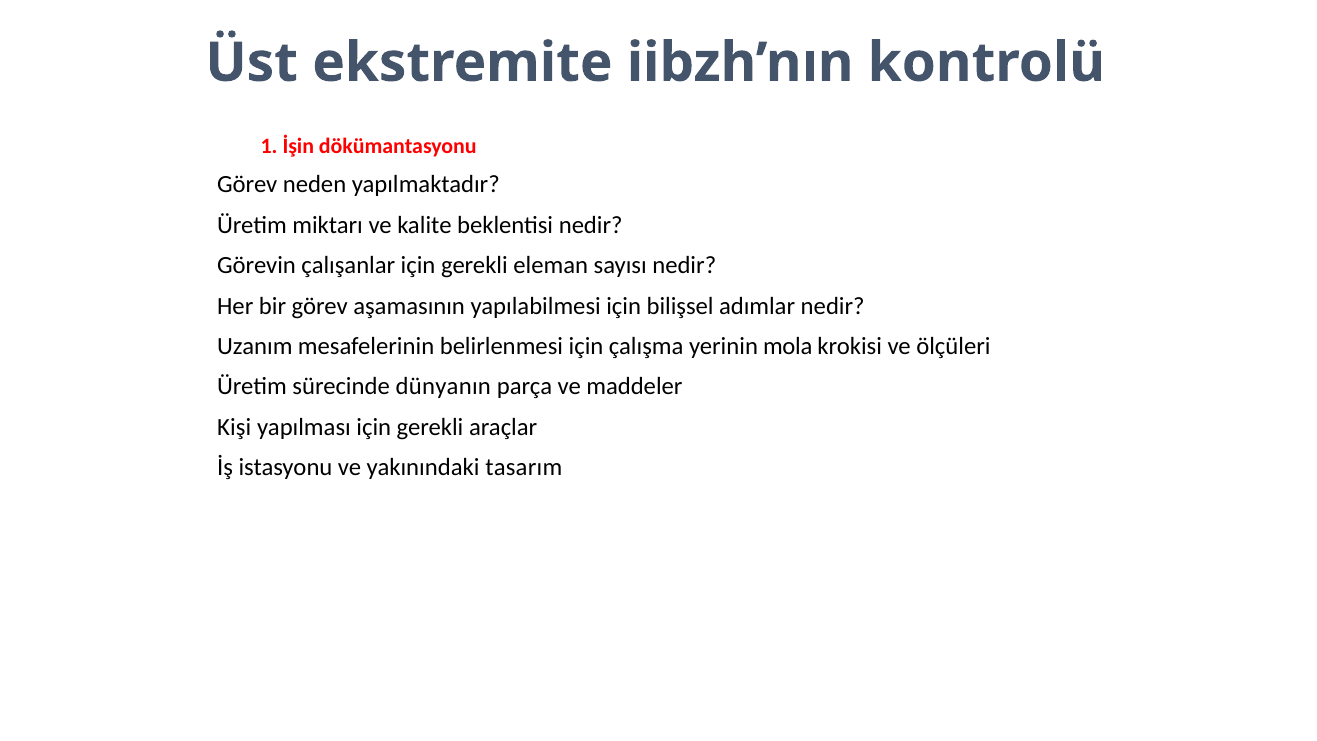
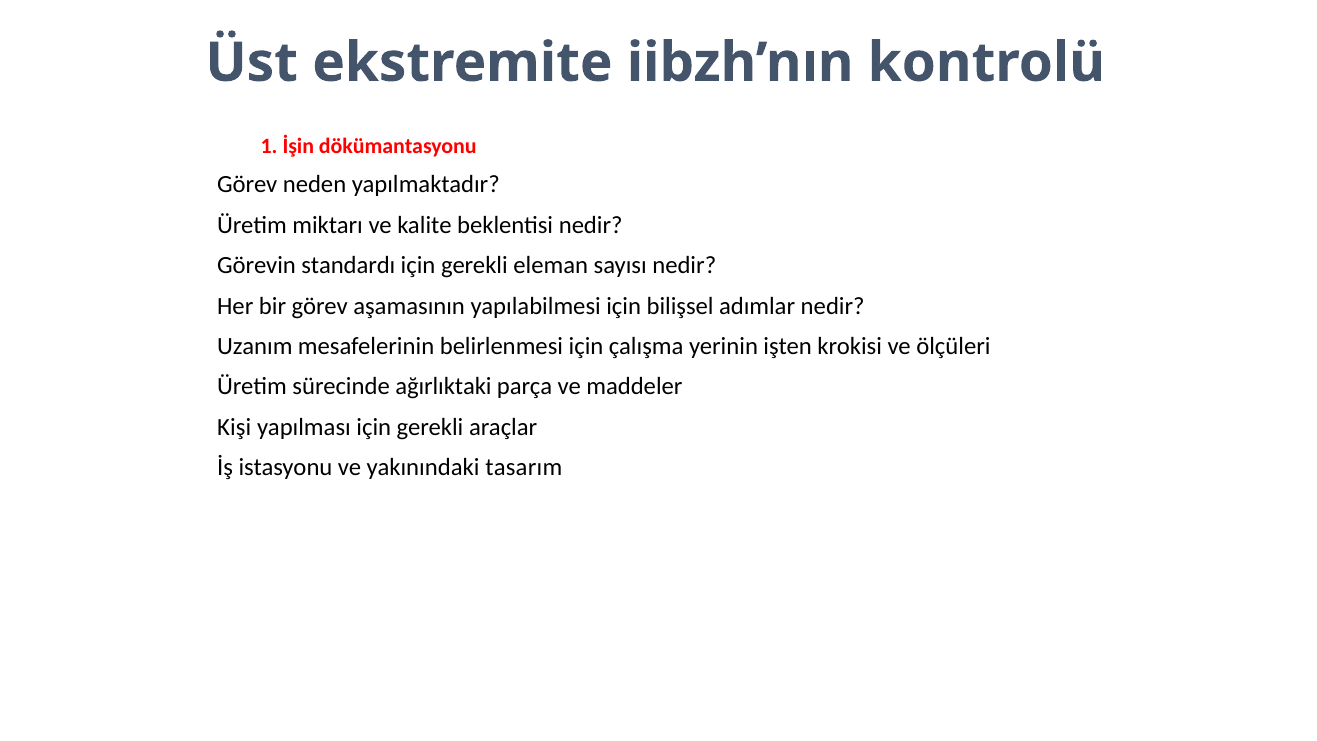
çalışanlar: çalışanlar -> standardı
mola: mola -> işten
dünyanın: dünyanın -> ağırlıktaki
